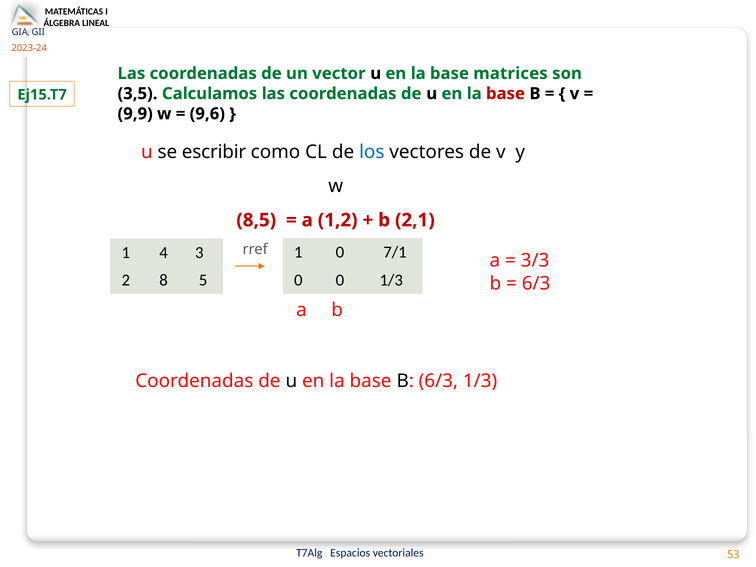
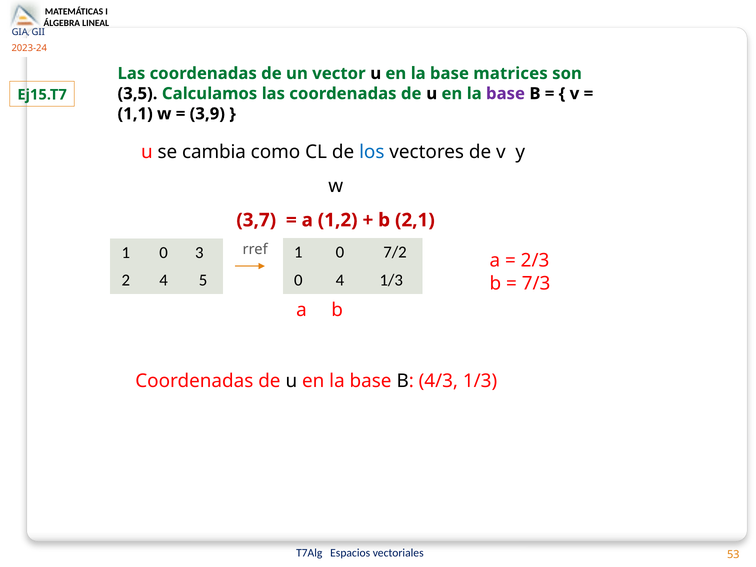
base at (505, 94) colour: red -> purple
9,9: 9,9 -> 1,1
9,6: 9,6 -> 3,9
escribir: escribir -> cambia
8,5: 8,5 -> 3,7
7/1: 7/1 -> 7/2
4 at (164, 253): 4 -> 0
3/3: 3/3 -> 2/3
0 0: 0 -> 4
2 8: 8 -> 4
6/3 at (536, 283): 6/3 -> 7/3
B 6/3: 6/3 -> 4/3
